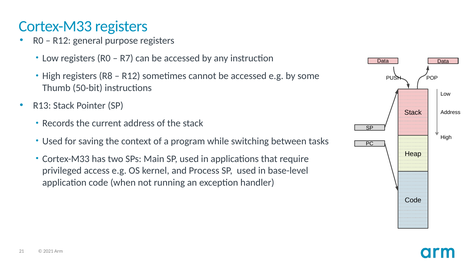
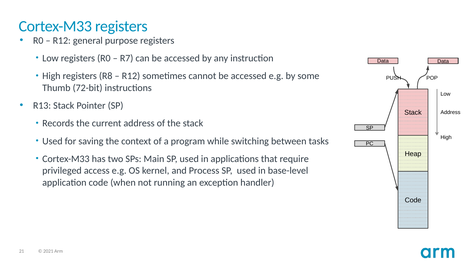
50-bit: 50-bit -> 72-bit
